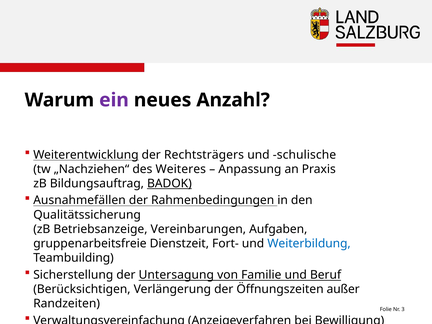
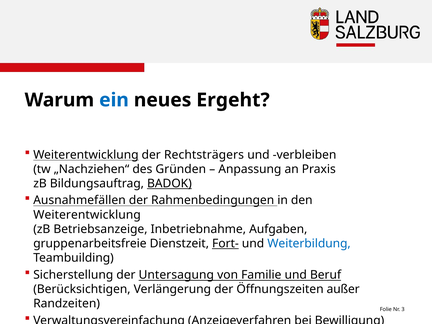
ein colour: purple -> blue
Anzahl: Anzahl -> Ergeht
schulische: schulische -> verbleiben
Weiteres: Weiteres -> Gründen
Qualitätssicherung at (87, 215): Qualitätssicherung -> Weiterentwicklung
Vereinbarungen: Vereinbarungen -> Inbetriebnahme
Fort- underline: none -> present
